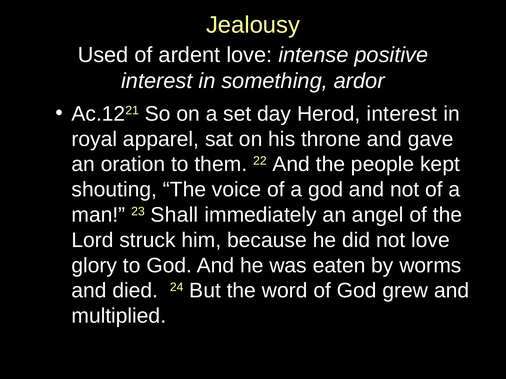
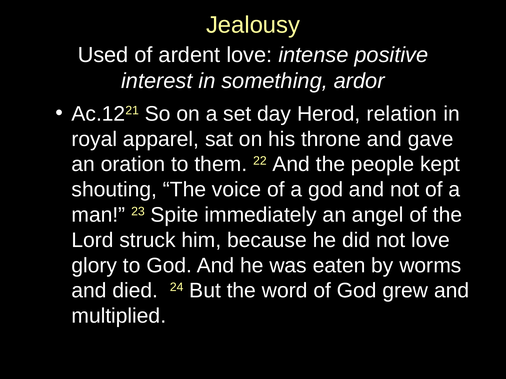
Herod interest: interest -> relation
Shall: Shall -> Spite
